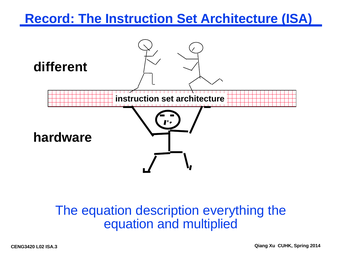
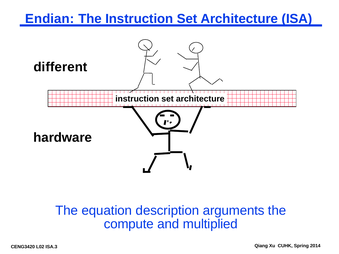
Record: Record -> Endian
everything: everything -> arguments
equation at (129, 224): equation -> compute
